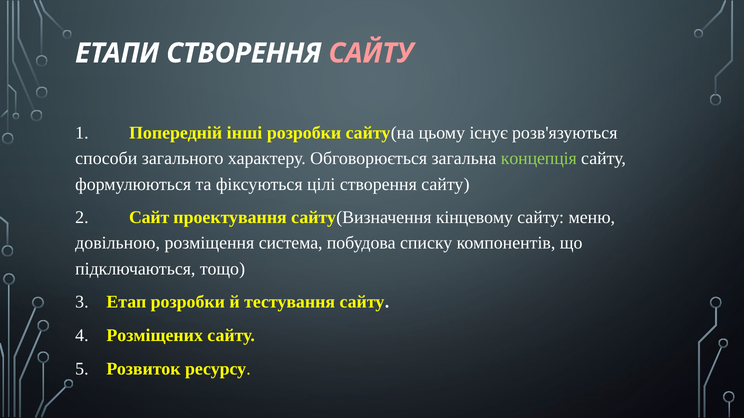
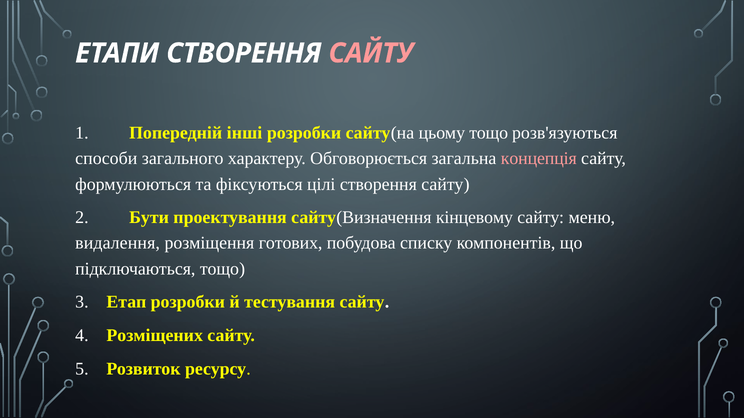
цьому існує: існує -> тощо
концепція colour: light green -> pink
Сайт: Сайт -> Бути
довільною: довільною -> видалення
система: система -> готових
